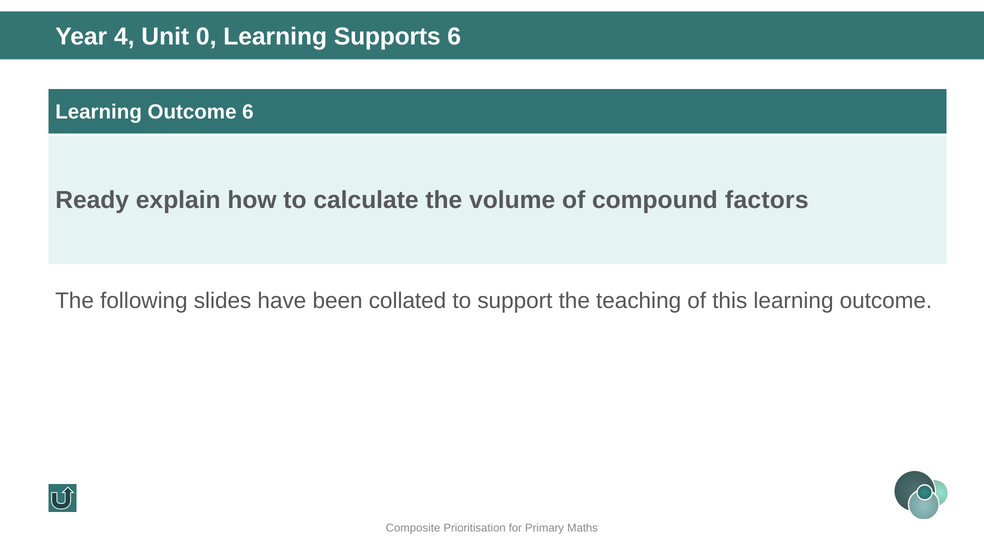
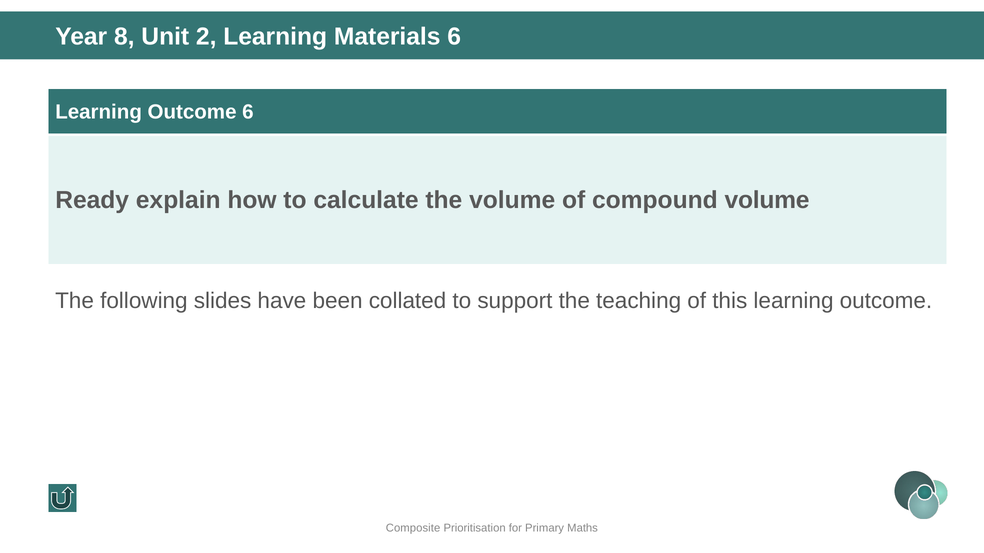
4: 4 -> 8
0: 0 -> 2
Supports: Supports -> Materials
compound factors: factors -> volume
